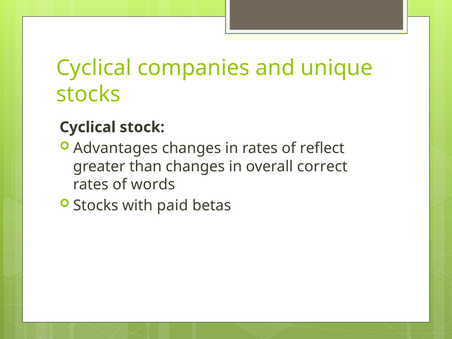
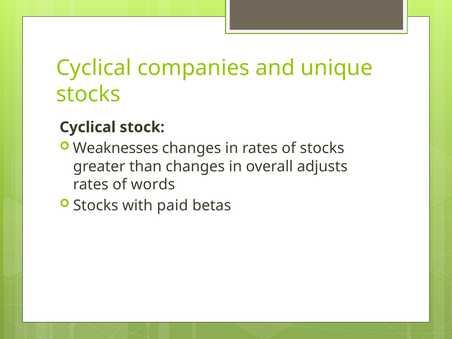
Advantages: Advantages -> Weaknesses
of reflect: reflect -> stocks
correct: correct -> adjusts
